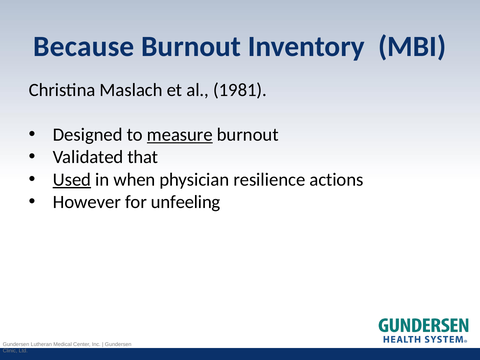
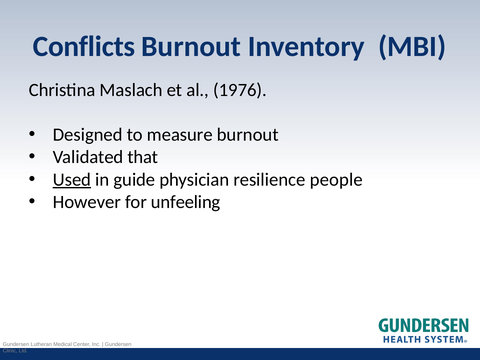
Because: Because -> Conflicts
1981: 1981 -> 1976
measure underline: present -> none
when: when -> guide
actions: actions -> people
